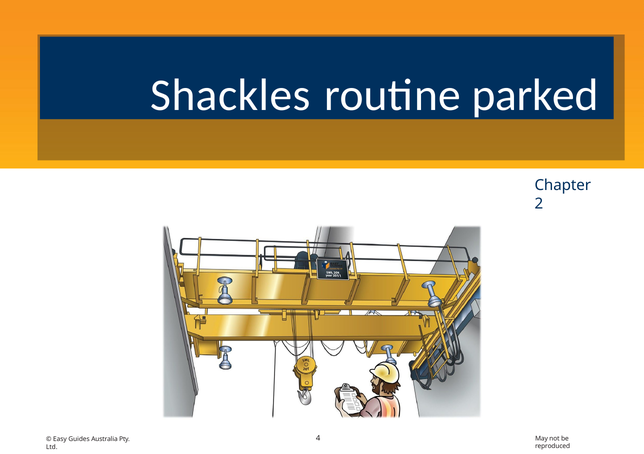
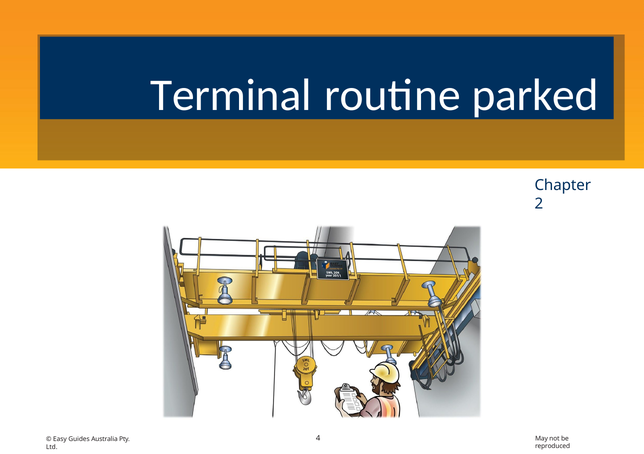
Shackles: Shackles -> Terminal
